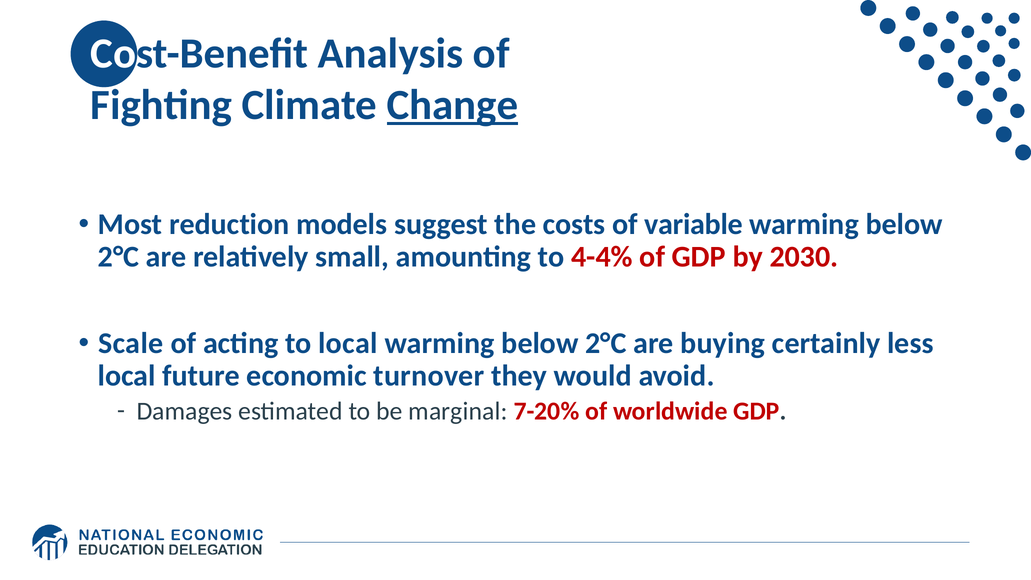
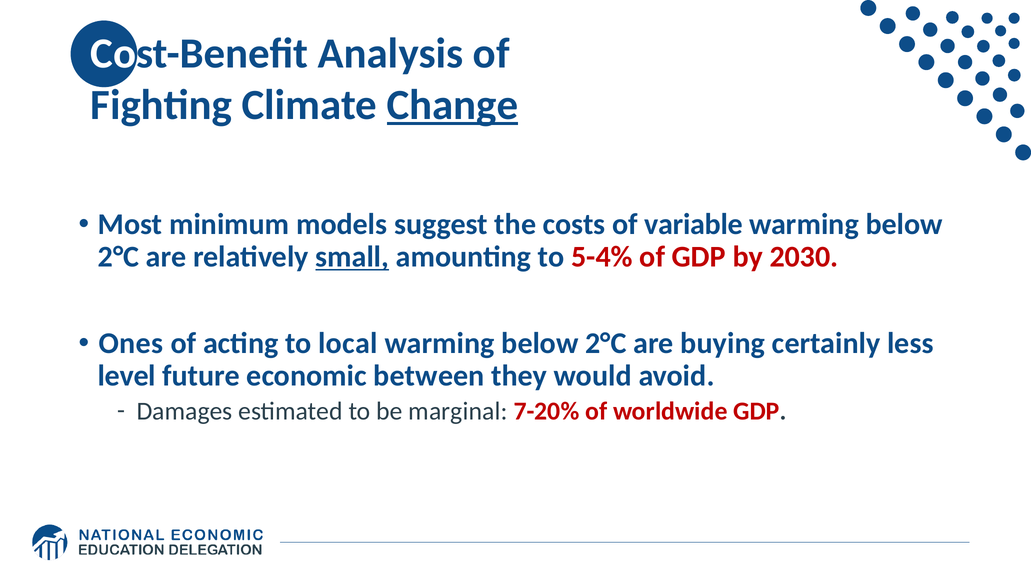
reduction: reduction -> minimum
small underline: none -> present
4-4%: 4-4% -> 5-4%
Scale: Scale -> Ones
local at (127, 376): local -> level
turnover: turnover -> between
